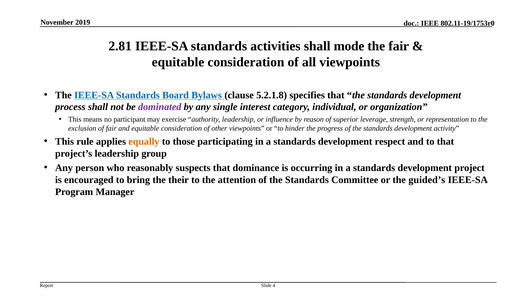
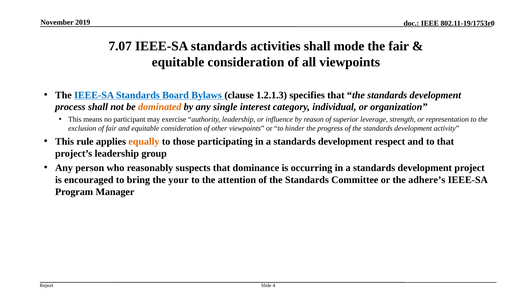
2.81: 2.81 -> 7.07
5.2.1.8: 5.2.1.8 -> 1.2.1.3
dominated colour: purple -> orange
their: their -> your
guided’s: guided’s -> adhere’s
